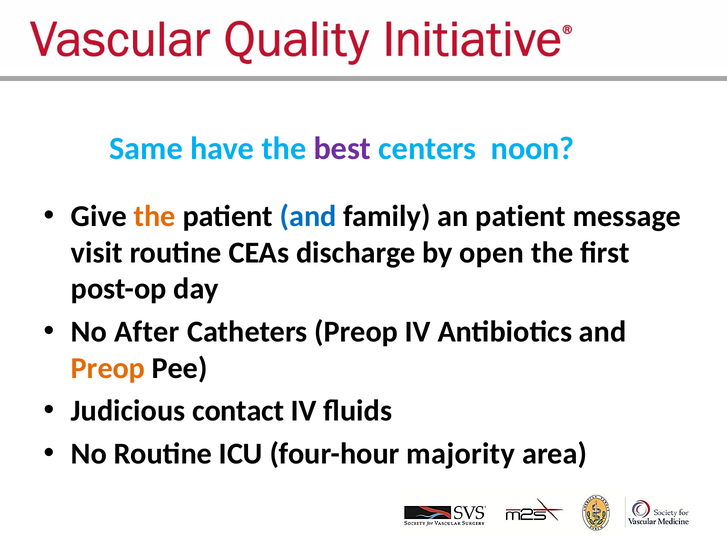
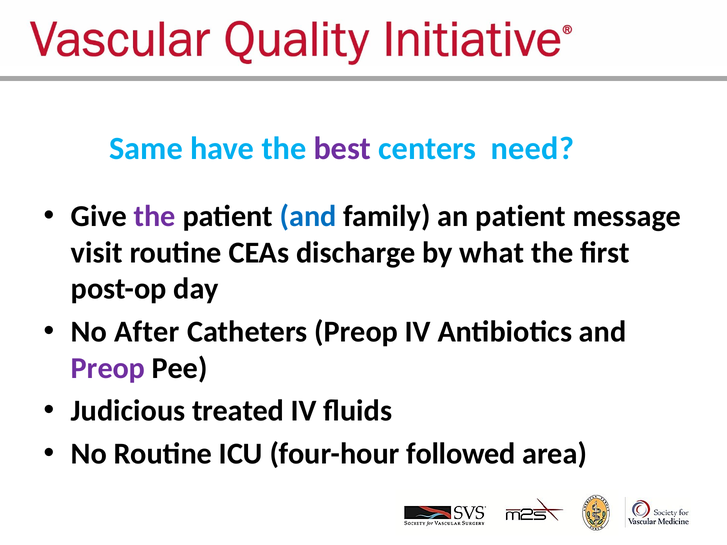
noon: noon -> need
the at (155, 216) colour: orange -> purple
open: open -> what
Preop at (108, 368) colour: orange -> purple
contact: contact -> treated
majority: majority -> followed
